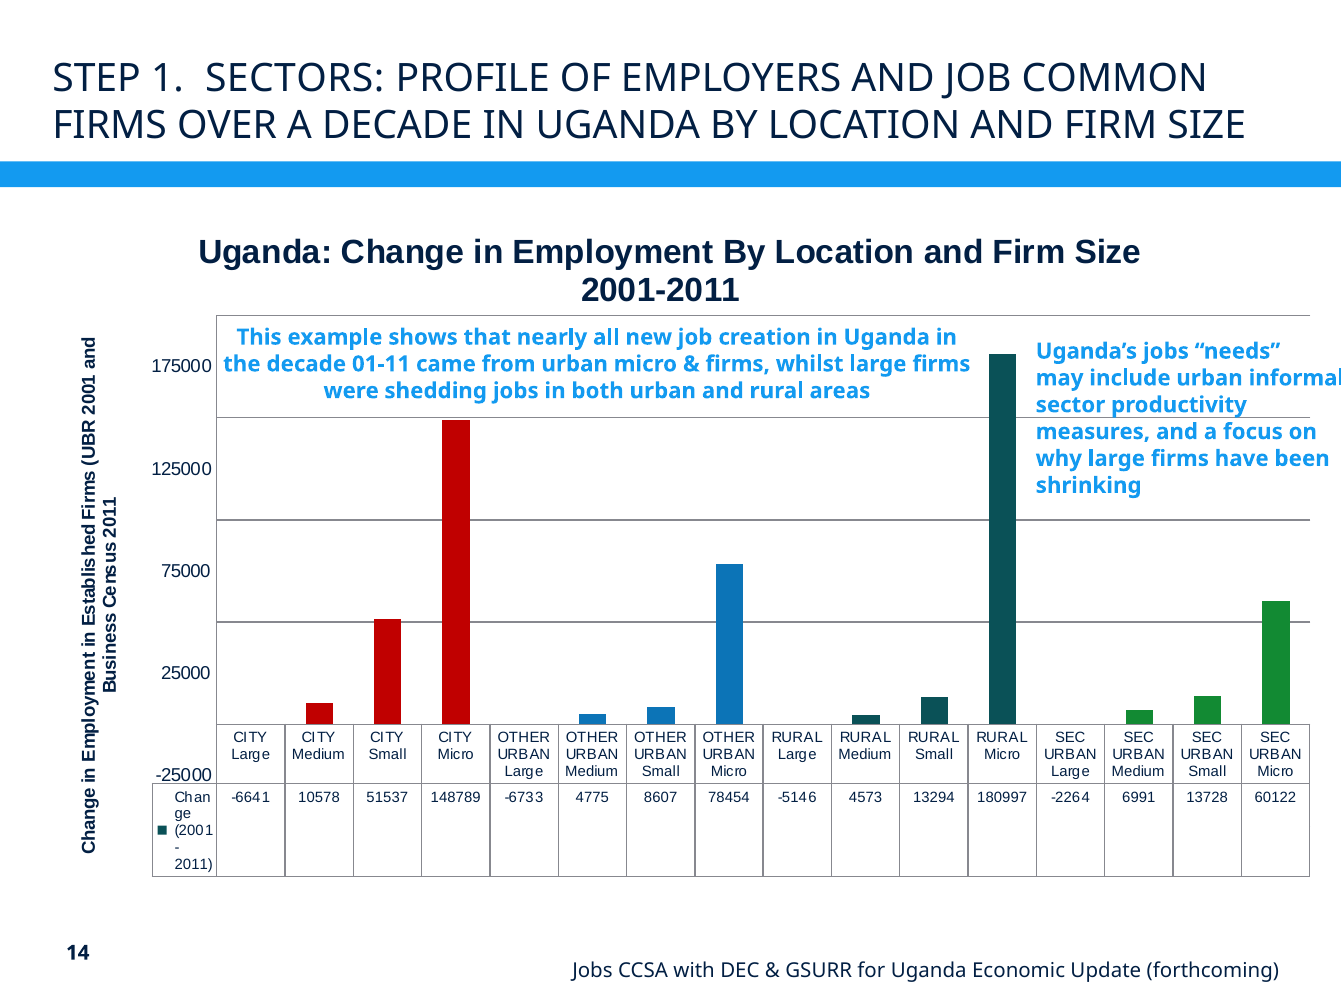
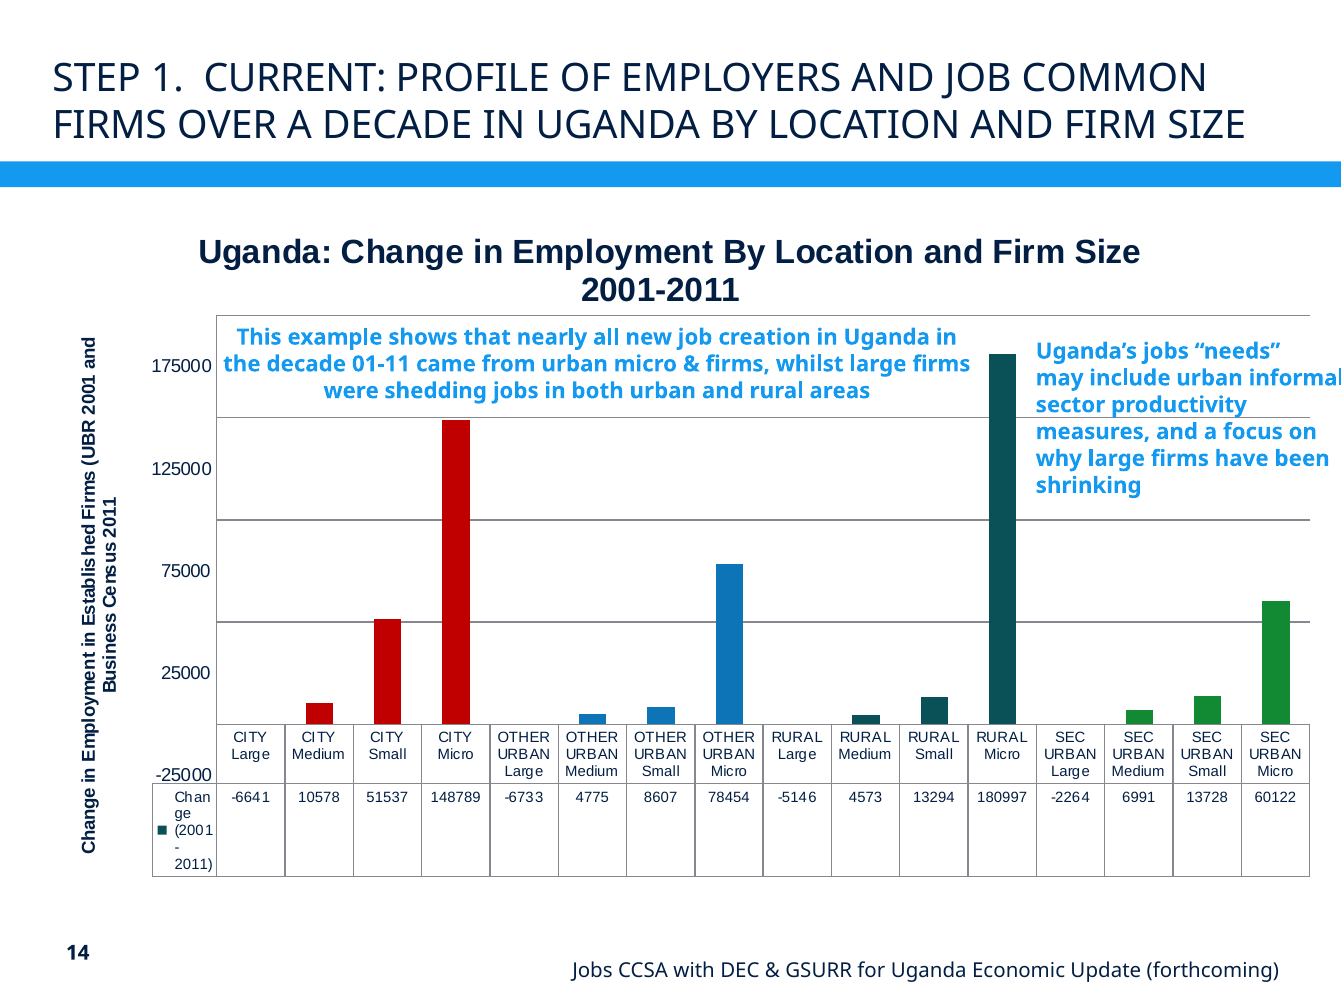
SECTORS: SECTORS -> CURRENT
